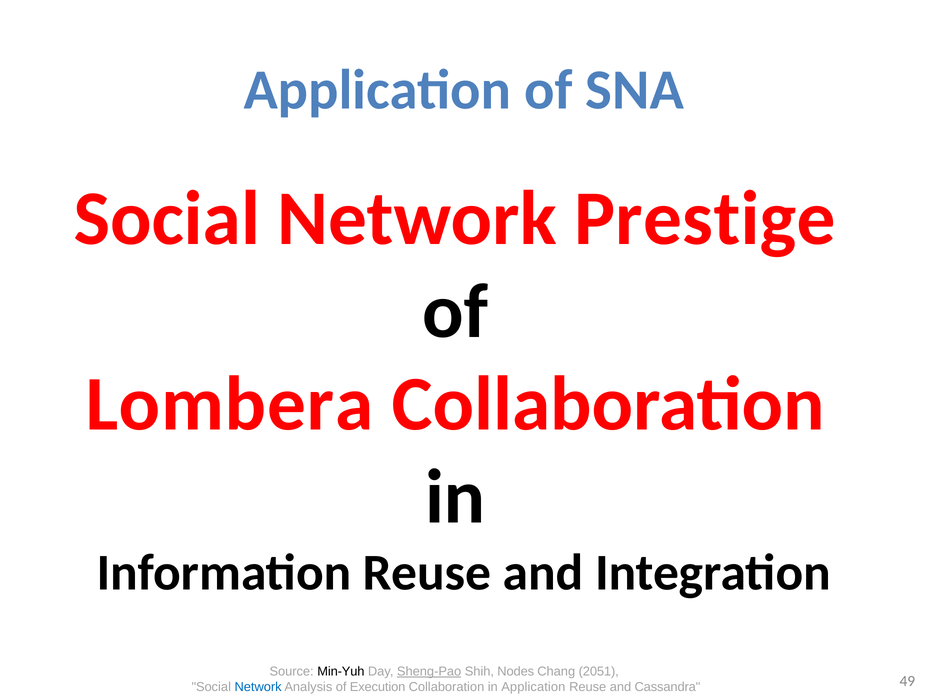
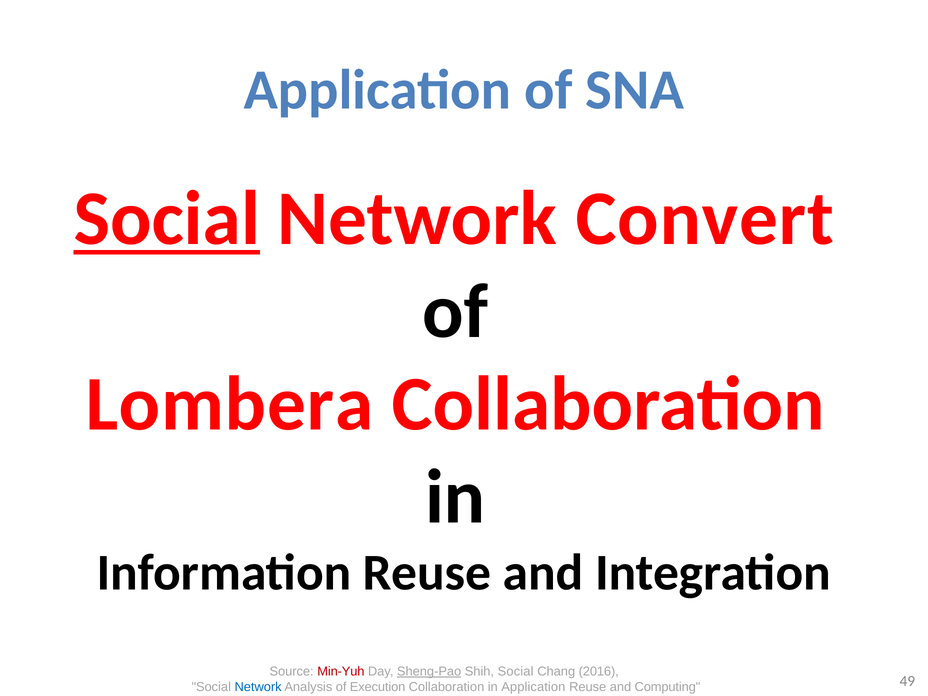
Social at (167, 219) underline: none -> present
Prestige: Prestige -> Convert
Min-Yuh colour: black -> red
Shih Nodes: Nodes -> Social
2051: 2051 -> 2016
Cassandra: Cassandra -> Computing
